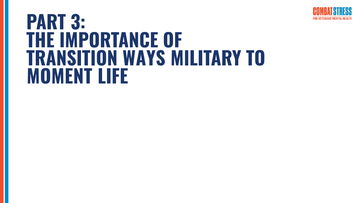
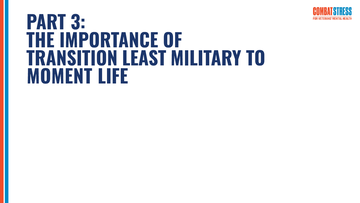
WAYS: WAYS -> LEAST
